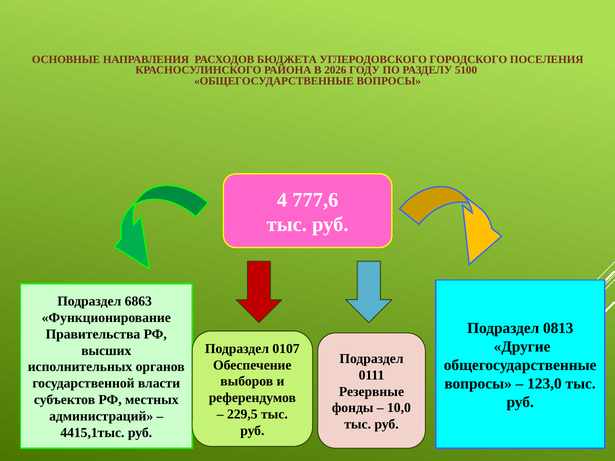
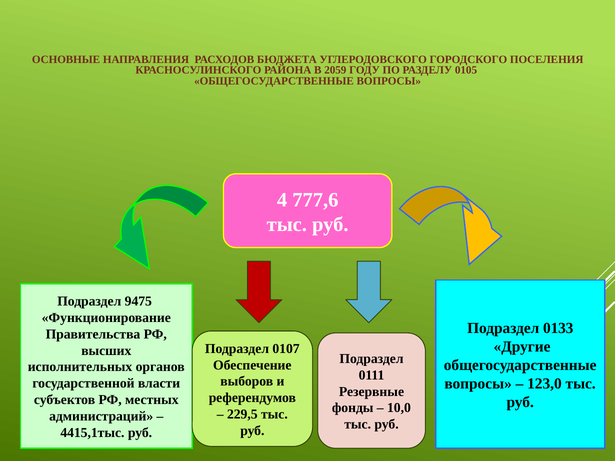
2026: 2026 -> 2059
5100: 5100 -> 0105
6863: 6863 -> 9475
0813: 0813 -> 0133
